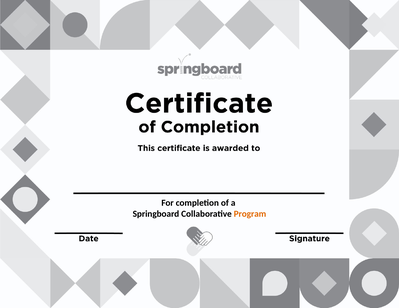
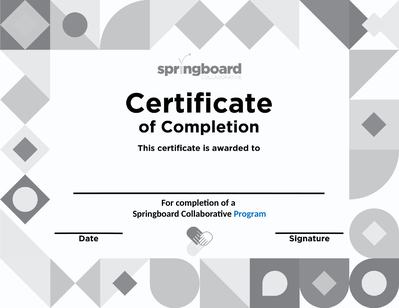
Program colour: orange -> blue
